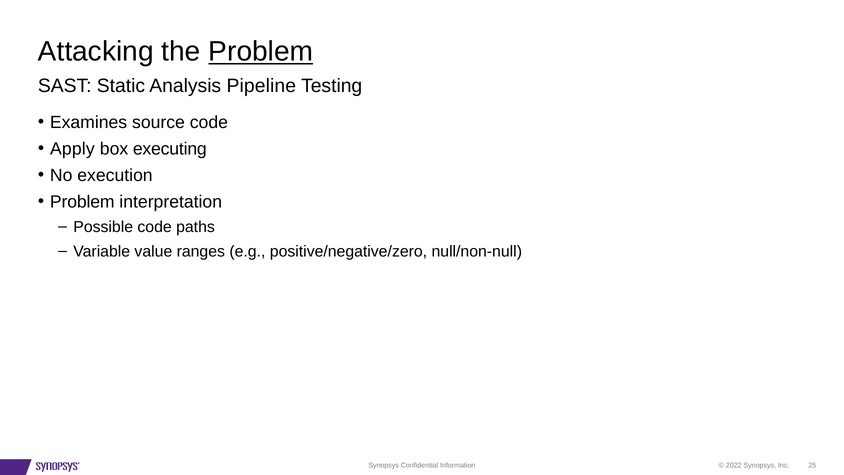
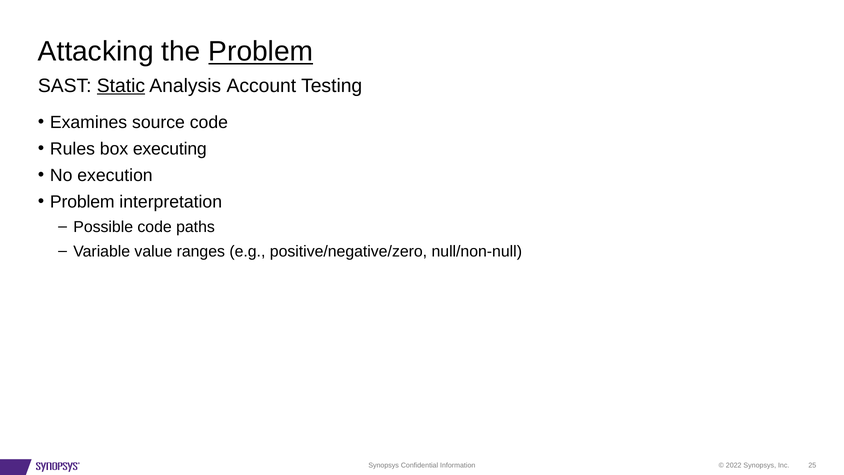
Static underline: none -> present
Pipeline: Pipeline -> Account
Apply: Apply -> Rules
